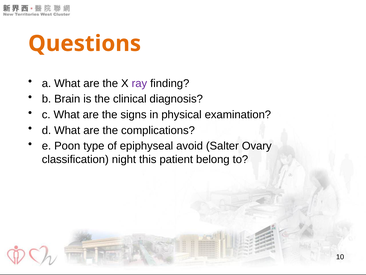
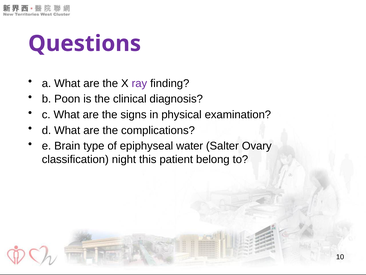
Questions colour: orange -> purple
Brain: Brain -> Poon
Poon: Poon -> Brain
avoid: avoid -> water
